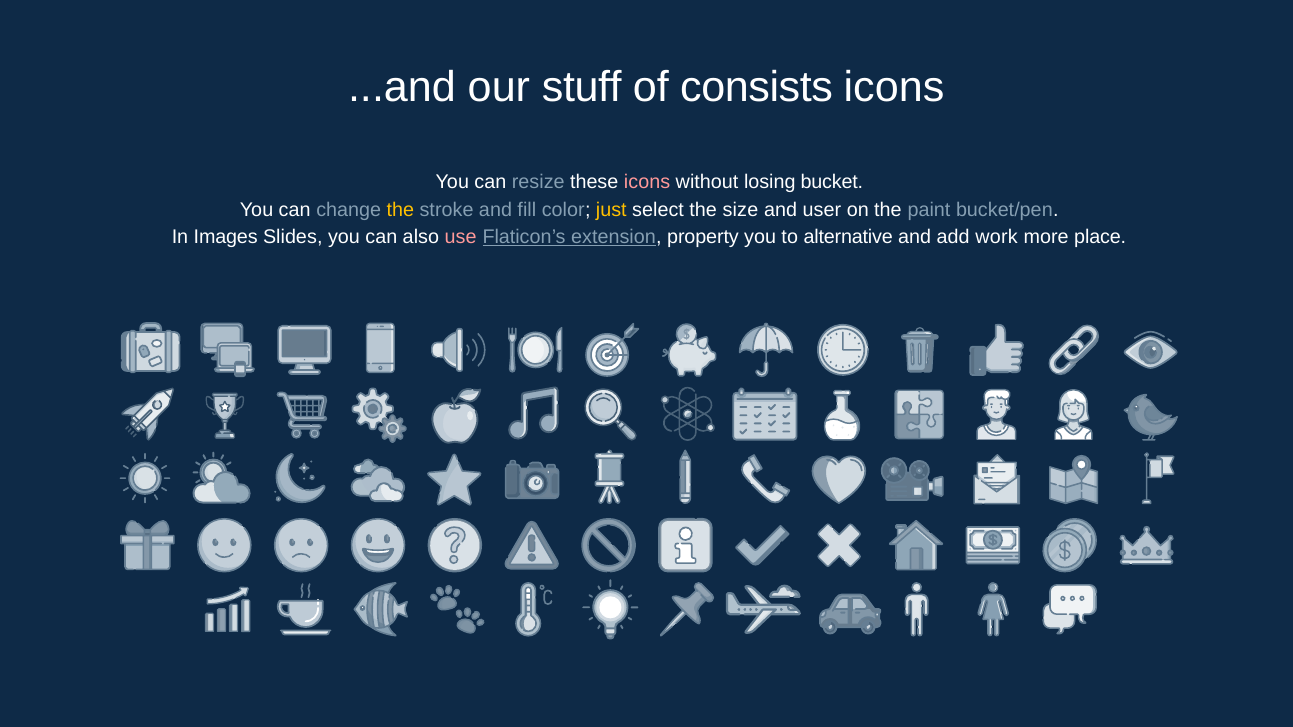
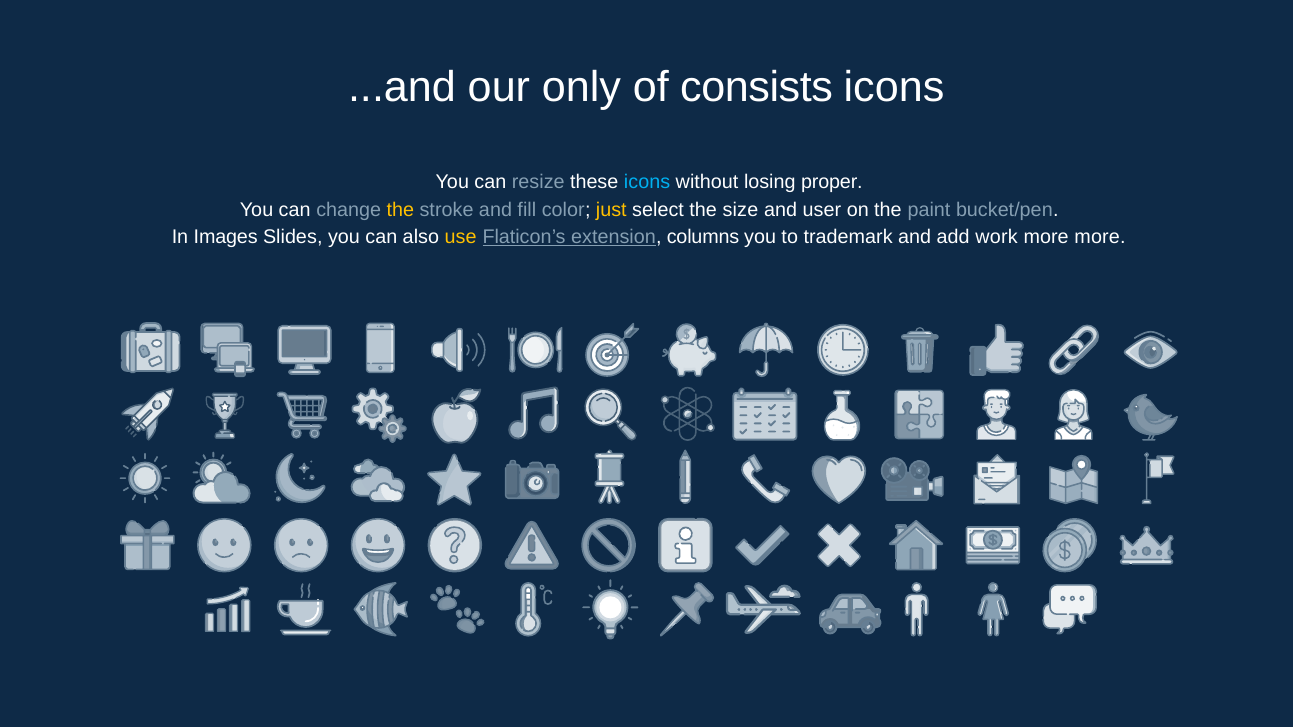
stuff: stuff -> only
icons at (647, 182) colour: pink -> light blue
bucket: bucket -> proper
use colour: pink -> yellow
property: property -> columns
alternative: alternative -> trademark
more place: place -> more
